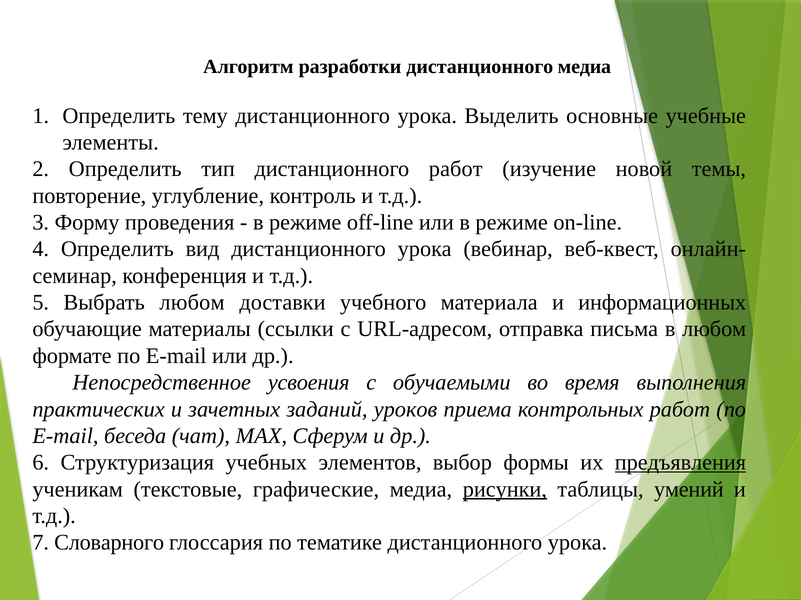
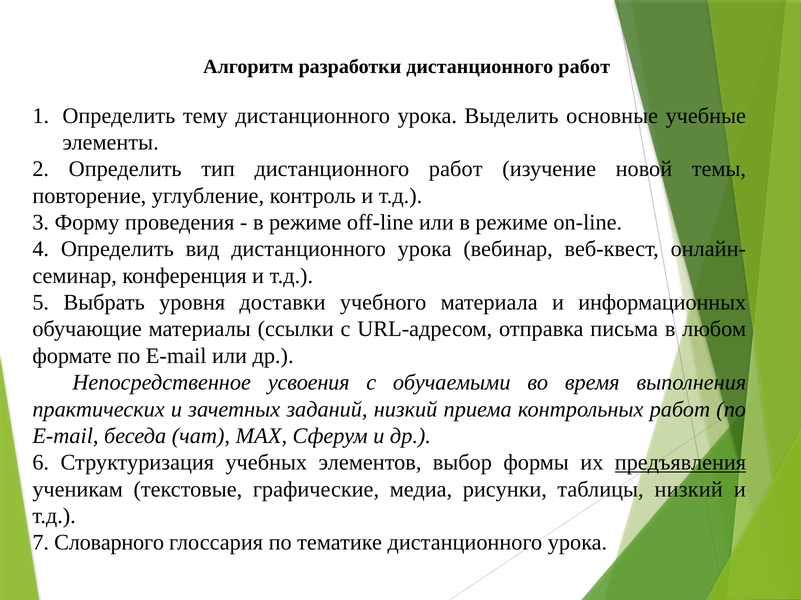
разработки дистанционного медиа: медиа -> работ
Выбрать любом: любом -> уровня
заданий уроков: уроков -> низкий
рисунки underline: present -> none
таблицы умений: умений -> низкий
